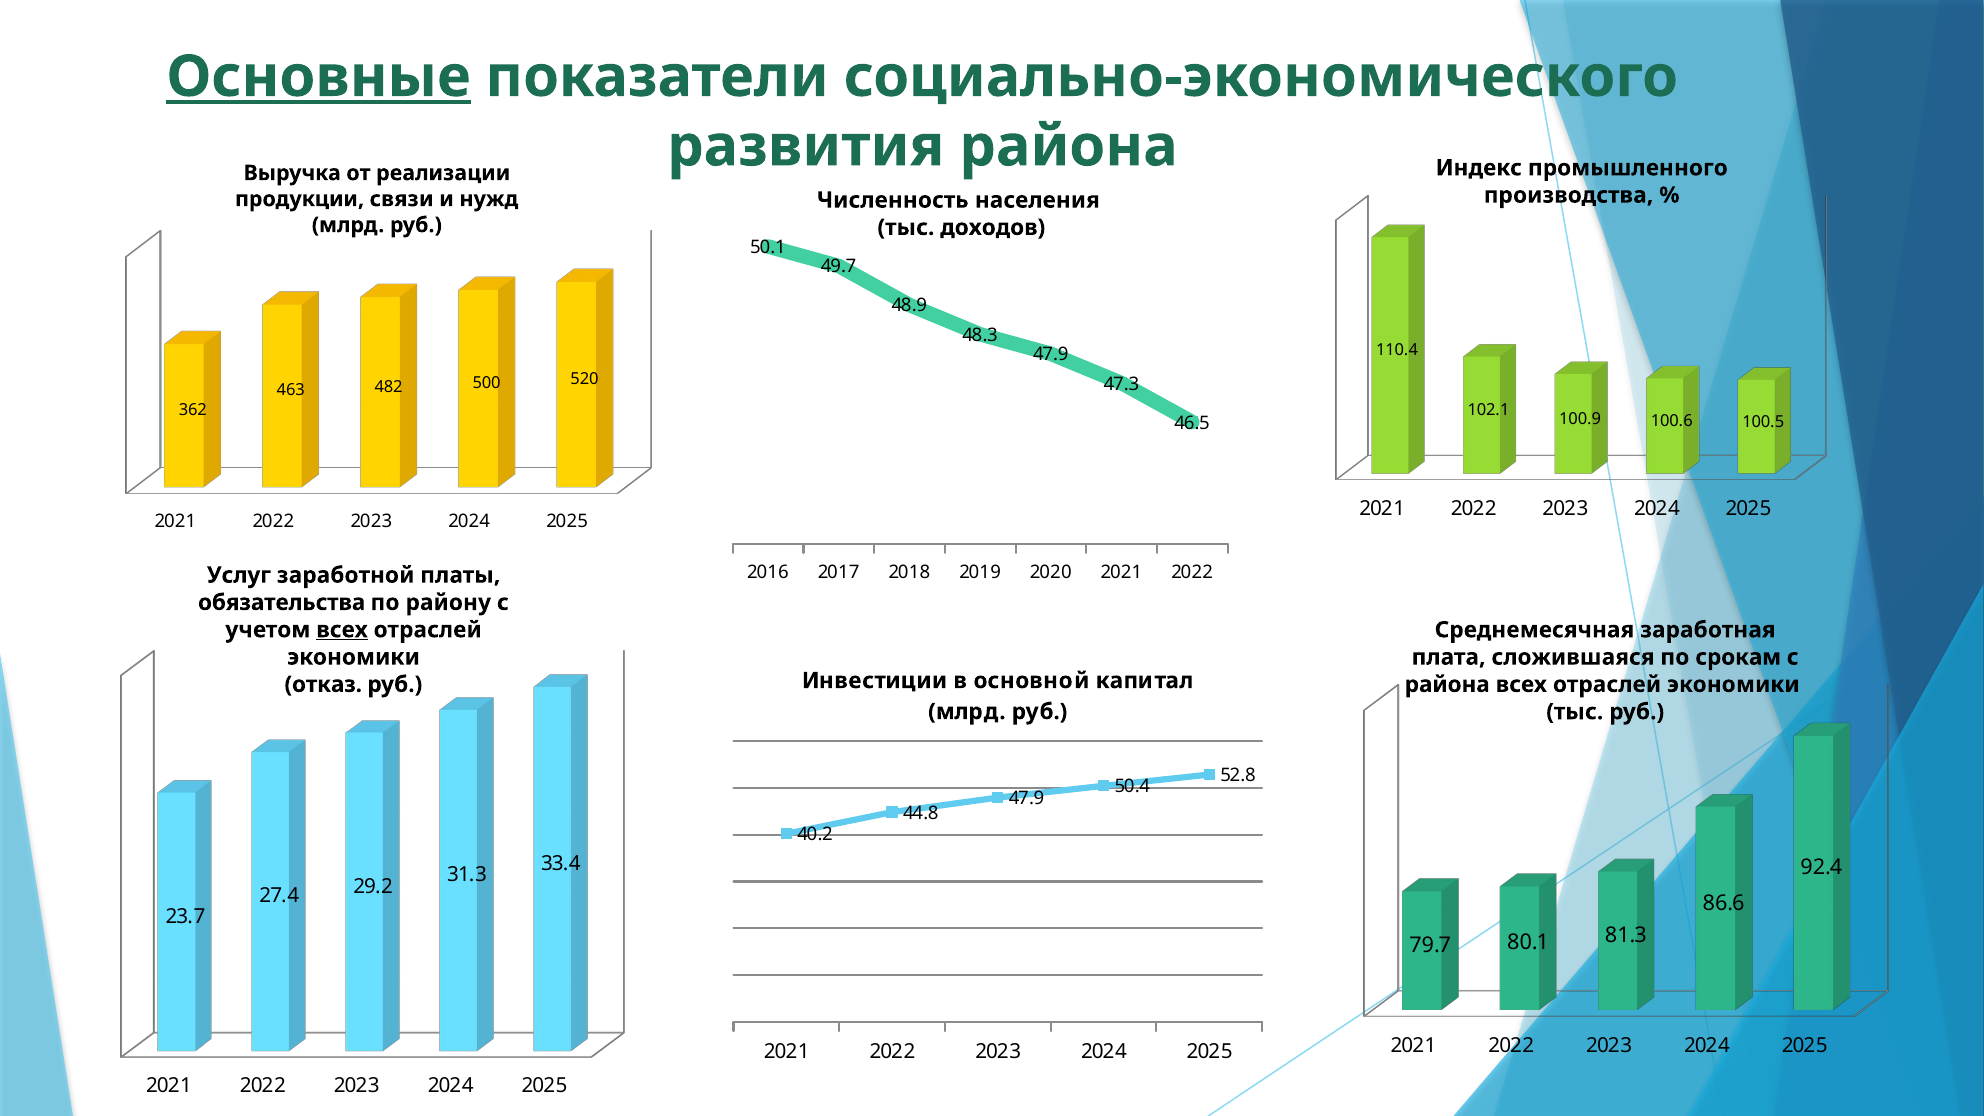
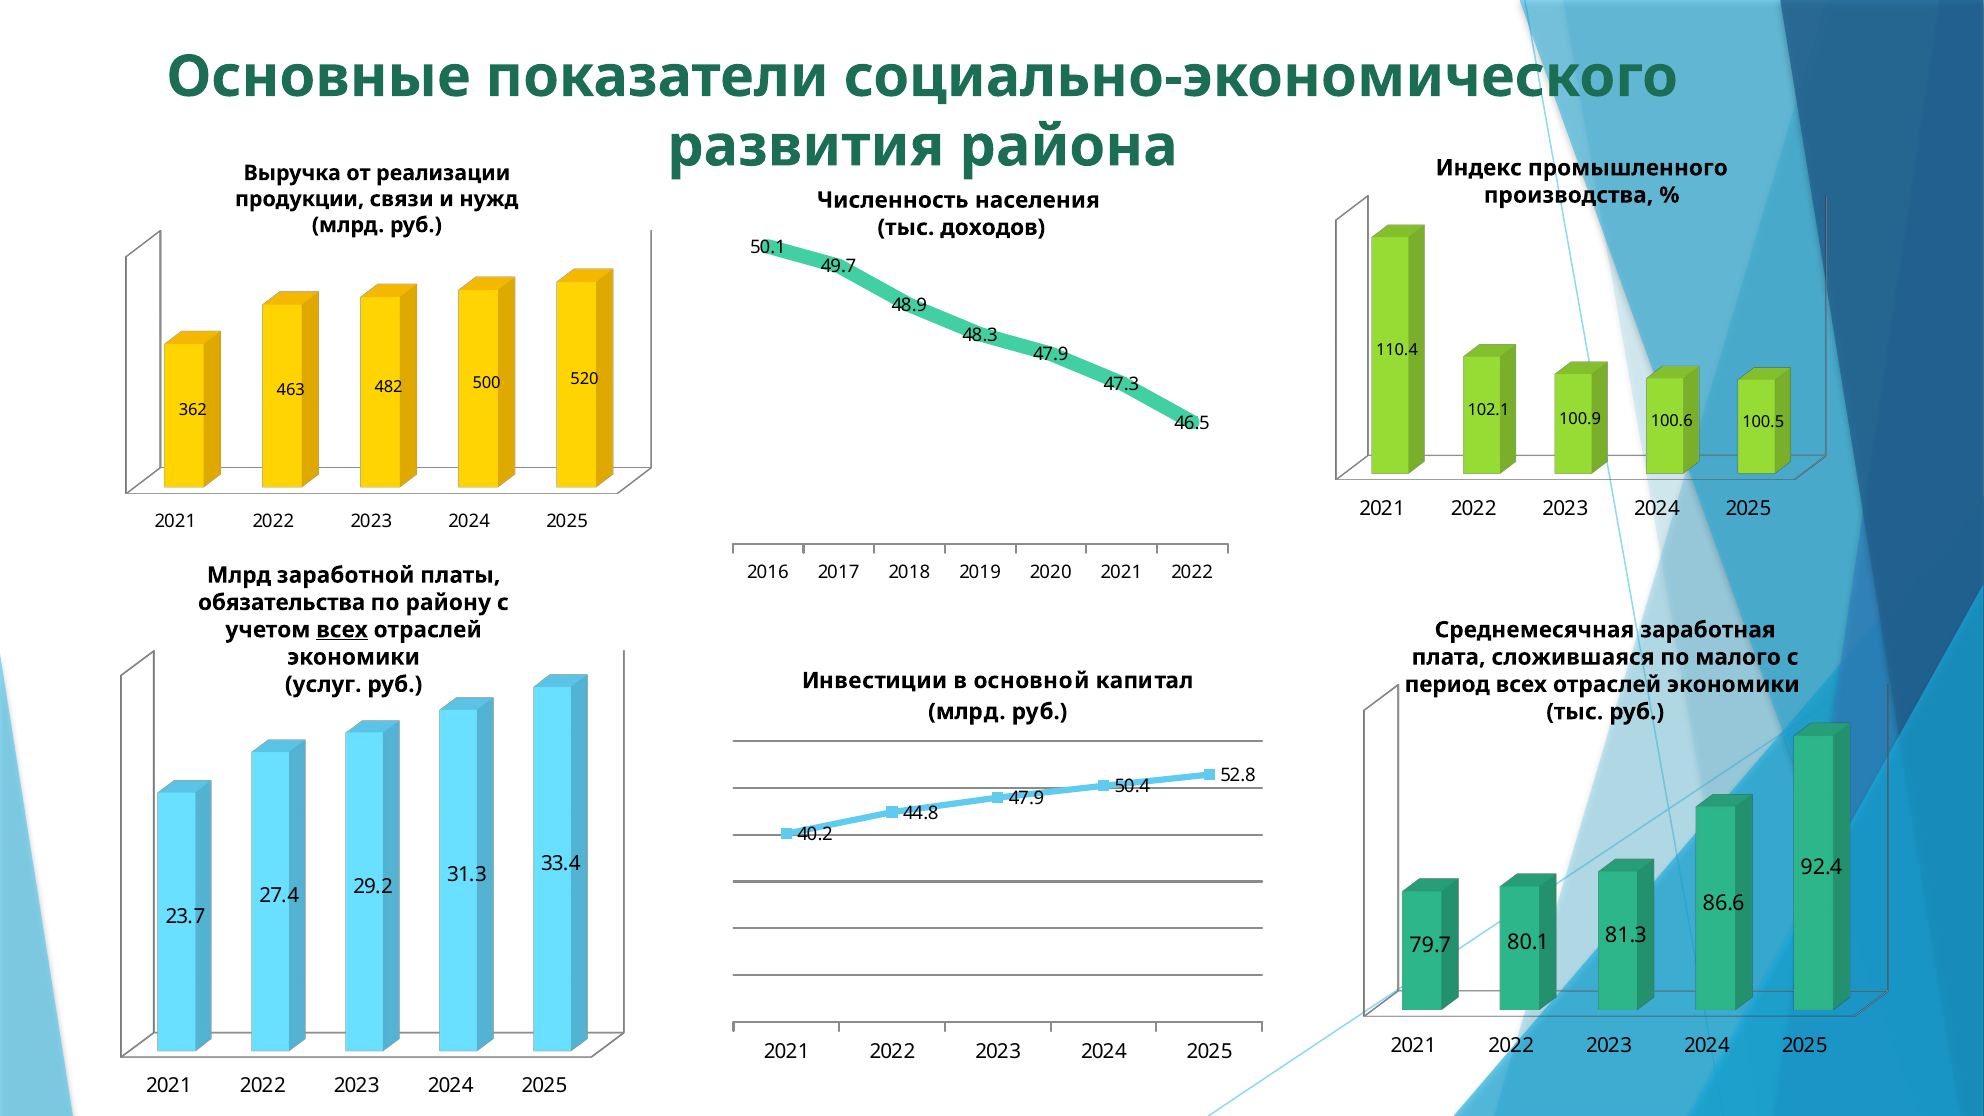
Основные underline: present -> none
Услуг at (239, 575): Услуг -> Млрд
срокам: срокам -> малого
отказ: отказ -> услуг
района at (1447, 684): района -> период
